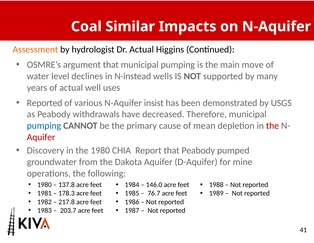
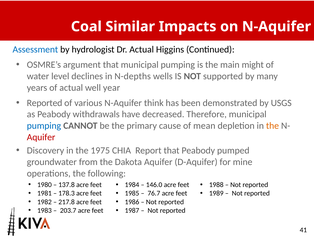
Assessment colour: orange -> blue
move: move -> might
N-instead: N-instead -> N-depths
uses: uses -> year
insist: insist -> think
the at (273, 126) colour: red -> orange
the 1980: 1980 -> 1975
